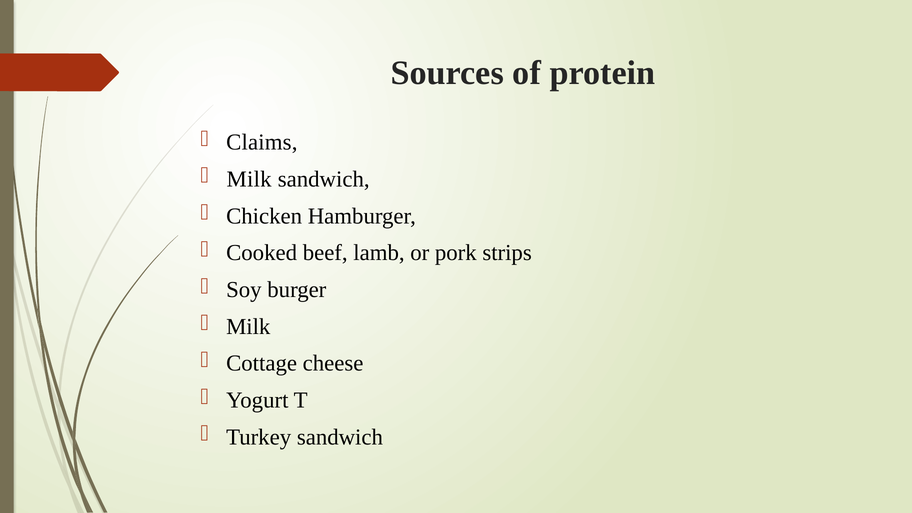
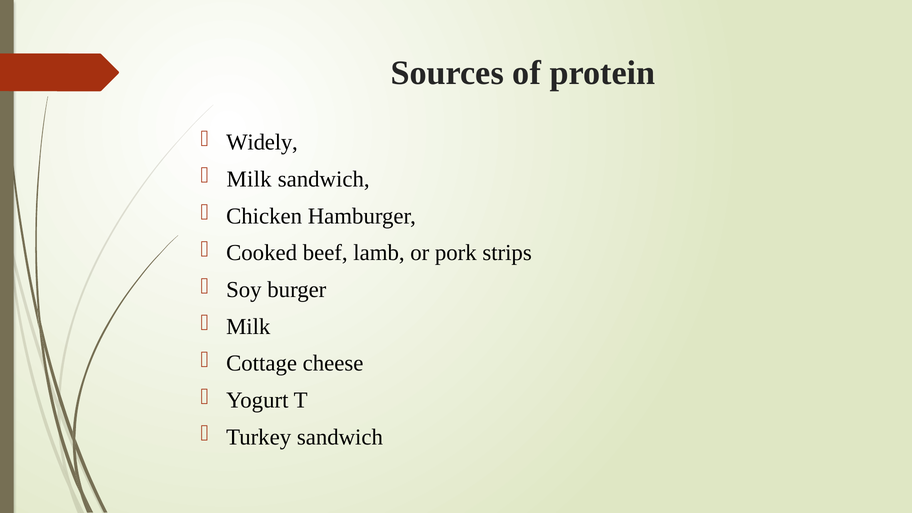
Claims: Claims -> Widely
